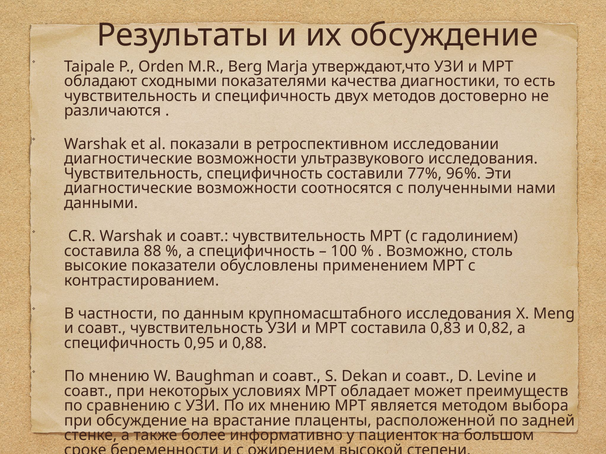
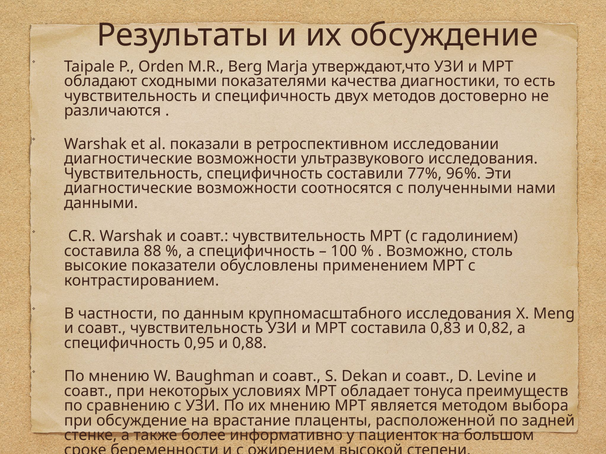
может: может -> тонуса
